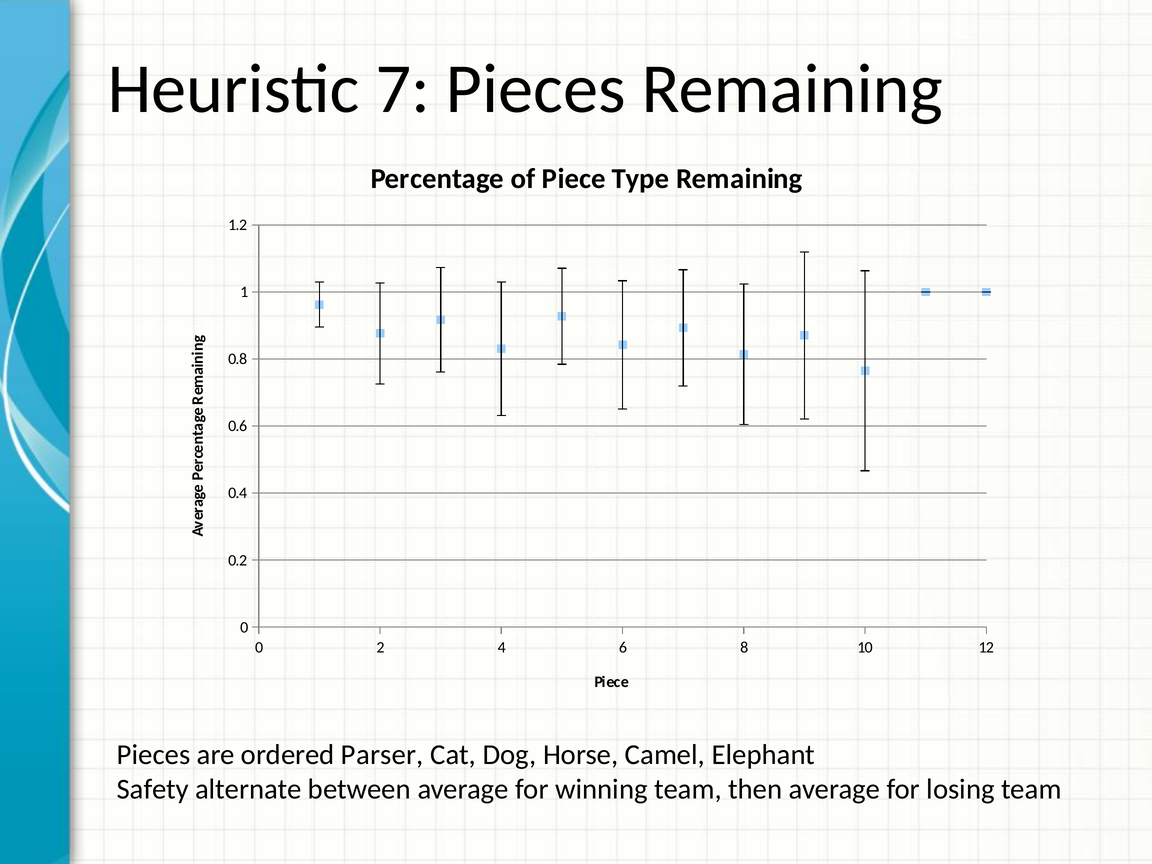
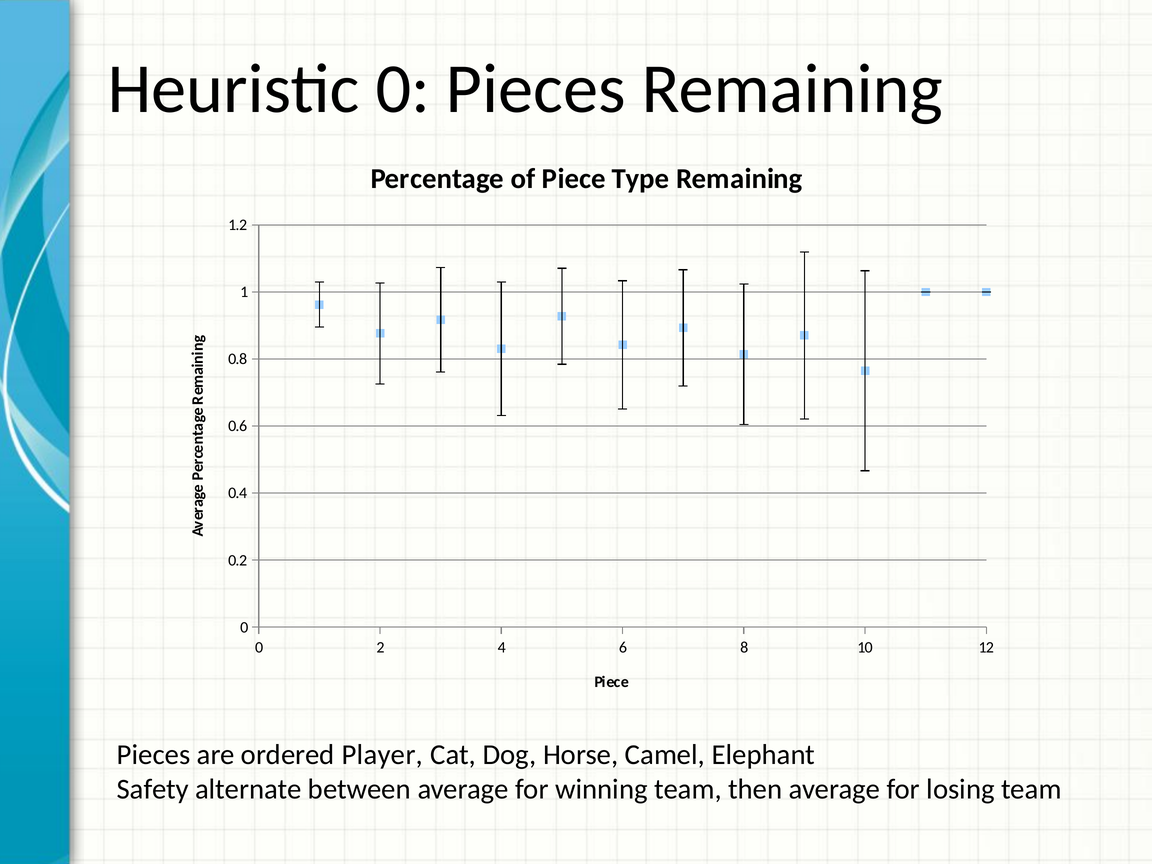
Heuristic 7: 7 -> 0
Parser: Parser -> Player
